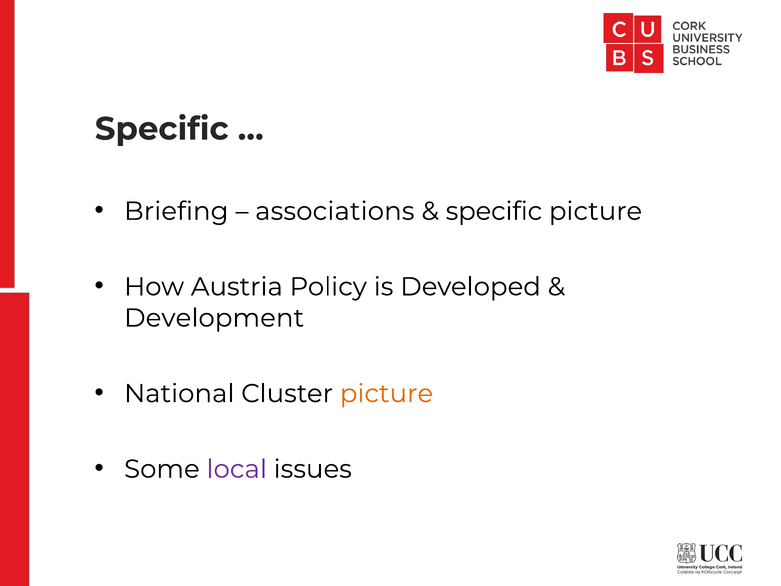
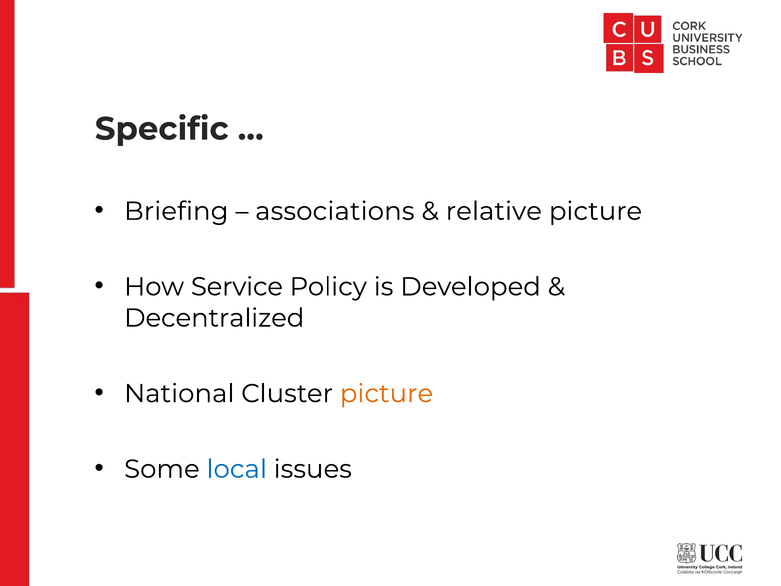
specific at (494, 211): specific -> relative
Austria: Austria -> Service
Development: Development -> Decentralized
local colour: purple -> blue
